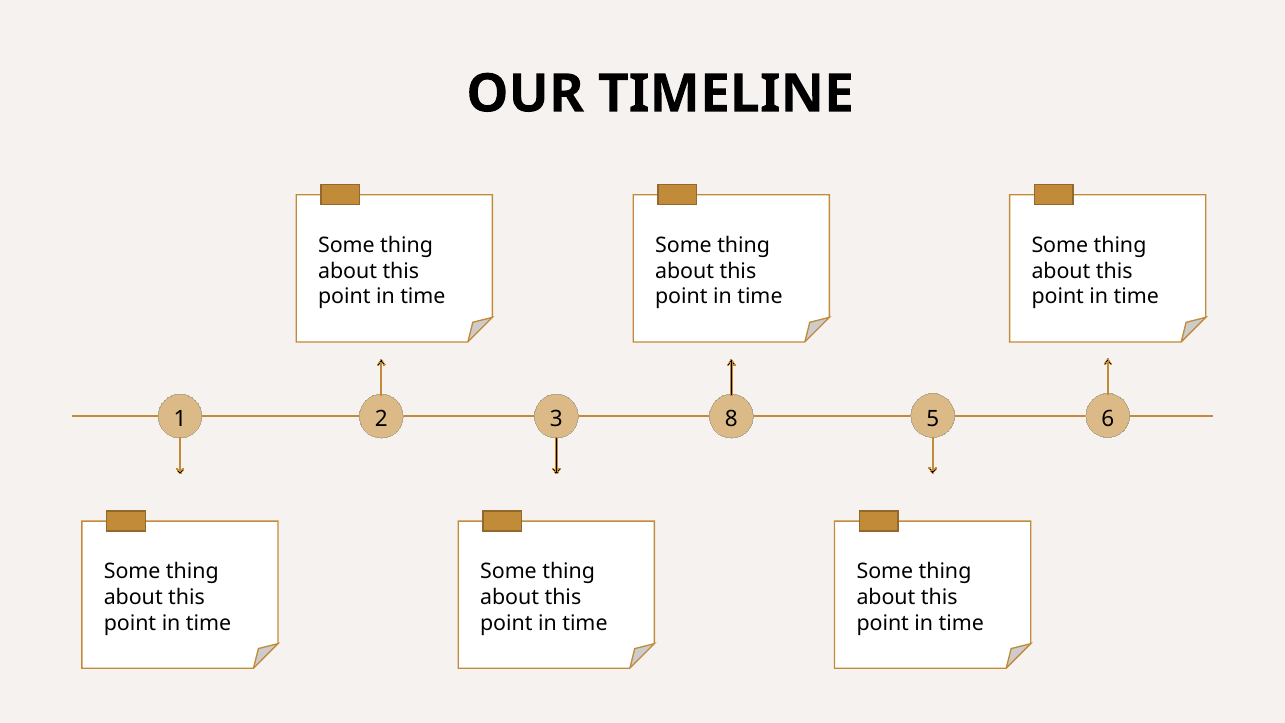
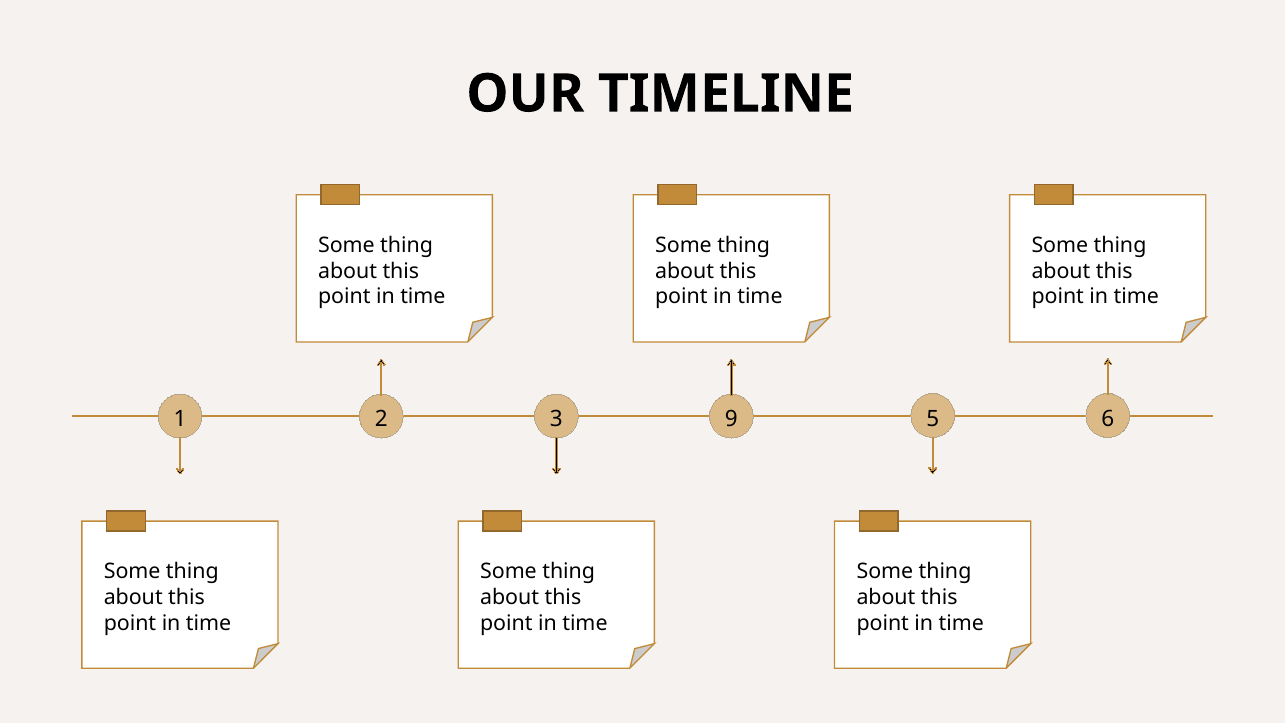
8: 8 -> 9
